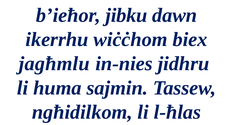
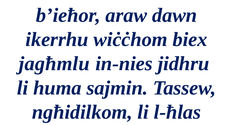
jibku: jibku -> araw
